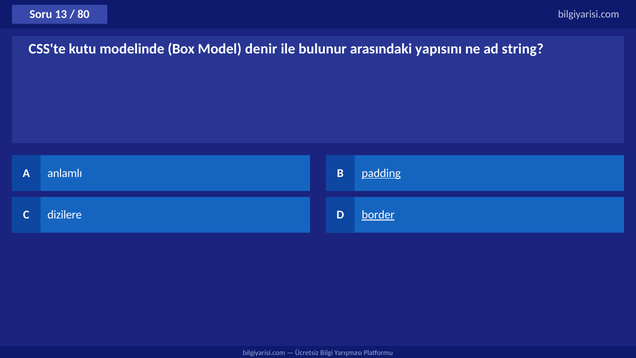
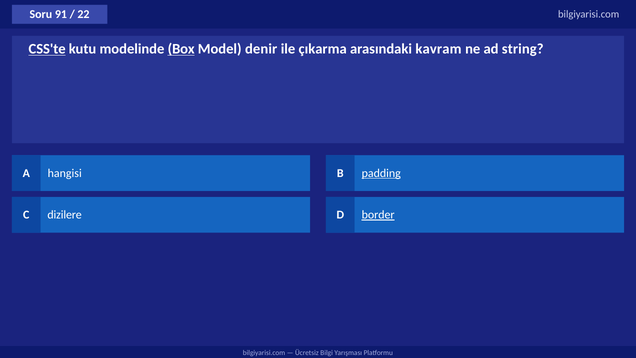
13: 13 -> 91
80: 80 -> 22
CSS'te underline: none -> present
Box underline: none -> present
bulunur: bulunur -> çıkarma
yapısını: yapısını -> kavram
anlamlı: anlamlı -> hangisi
